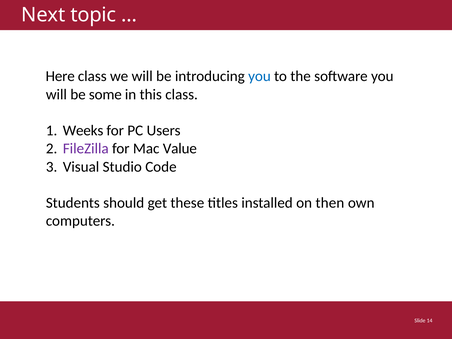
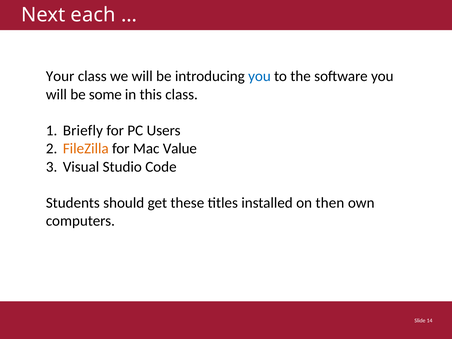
topic: topic -> each
Here: Here -> Your
Weeks: Weeks -> Briefly
FileZilla colour: purple -> orange
